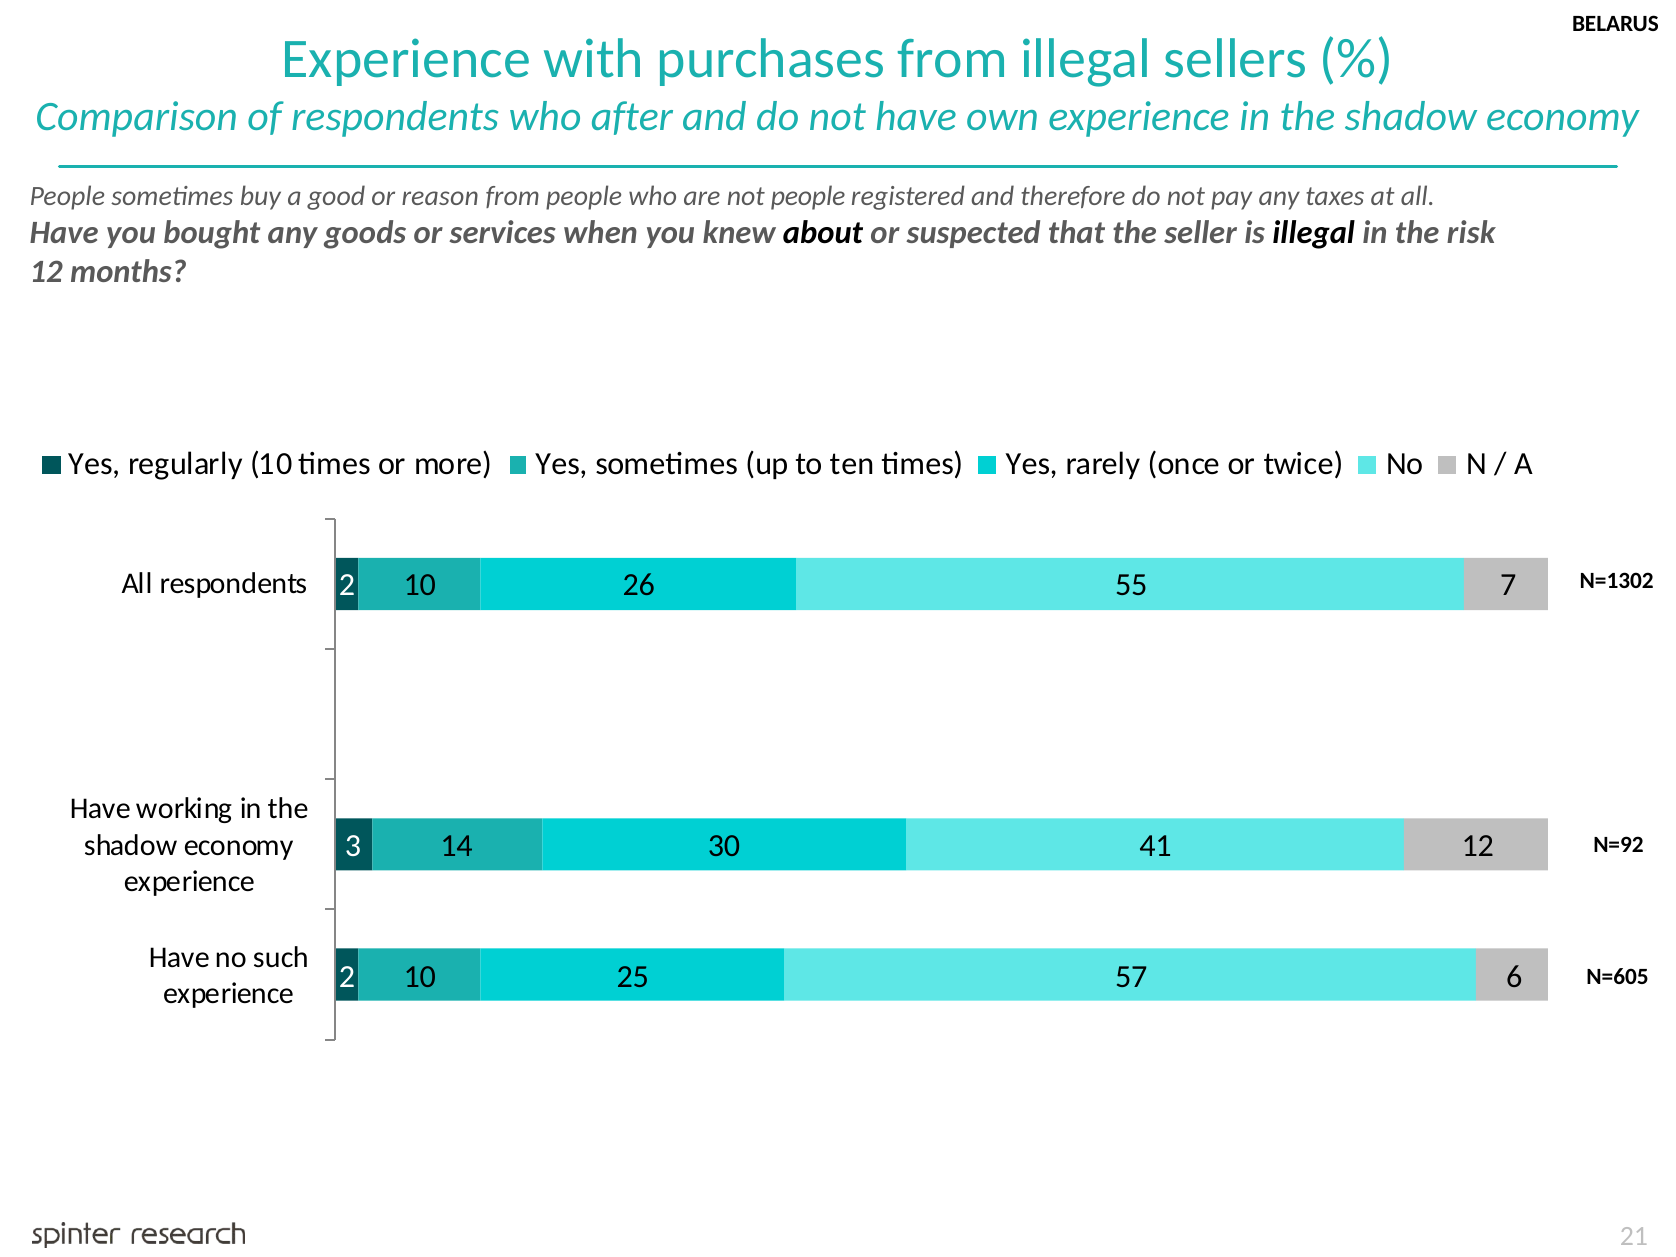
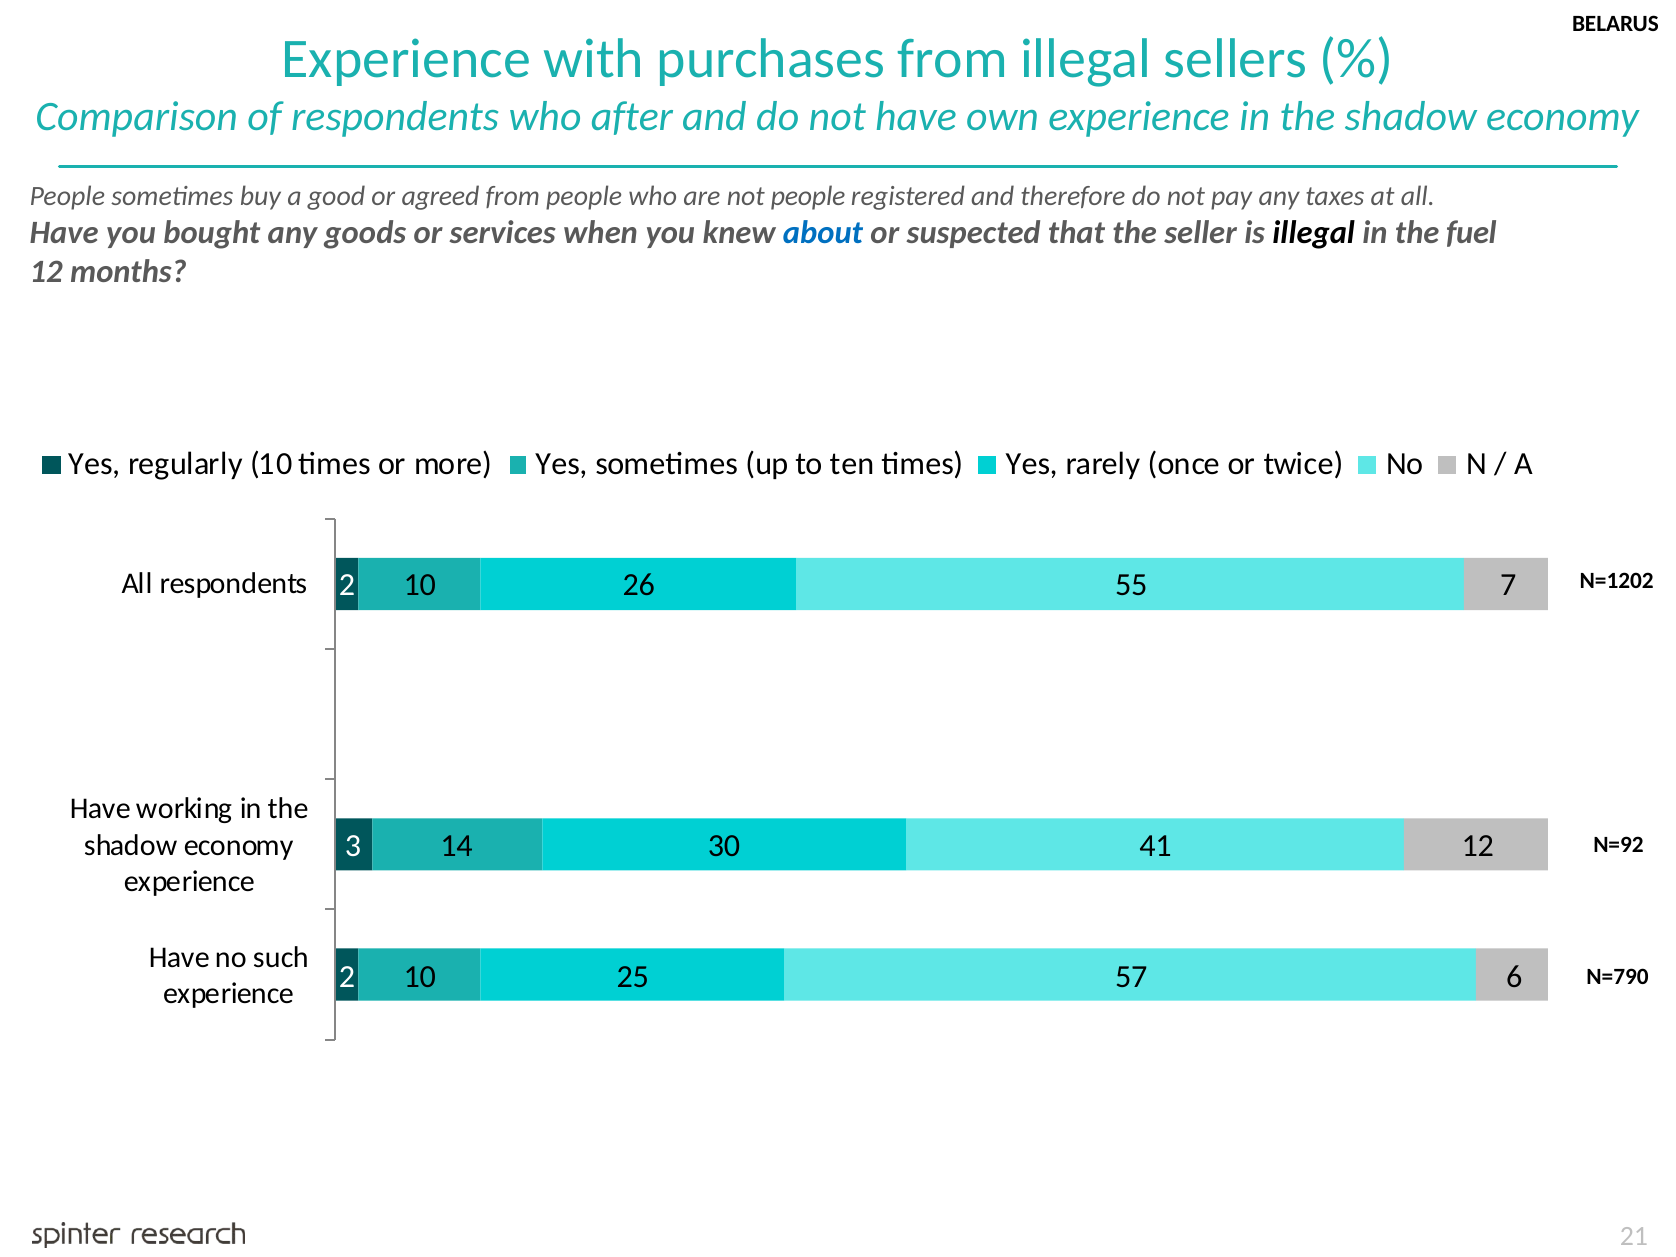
reason: reason -> agreed
about colour: black -> blue
risk: risk -> fuel
N=1302: N=1302 -> N=1202
N=605: N=605 -> N=790
